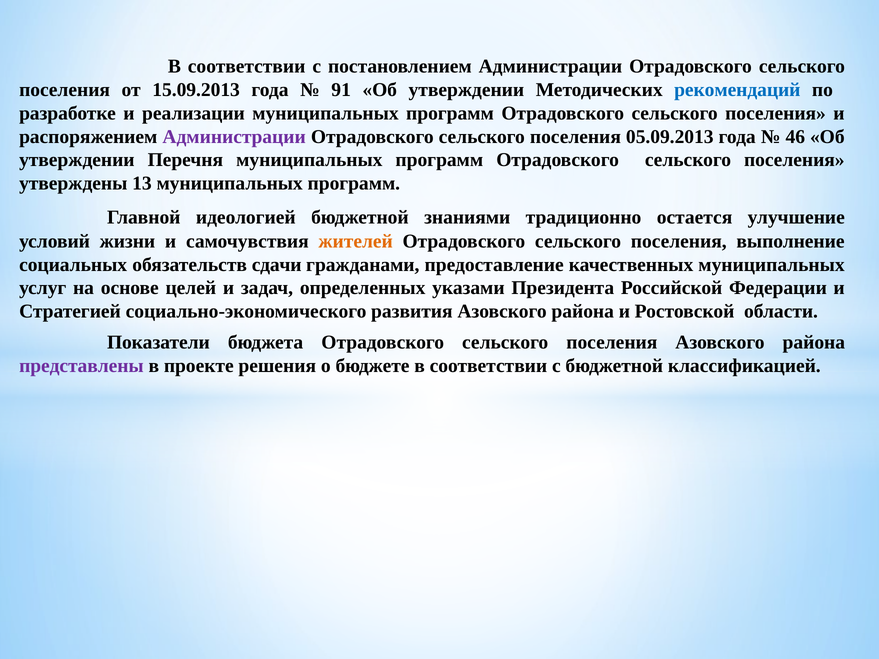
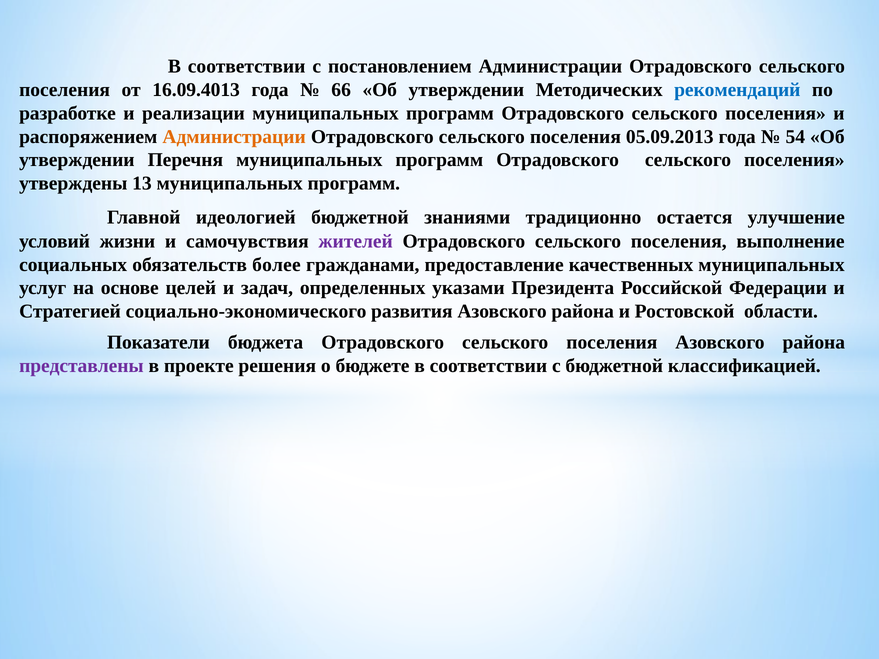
15.09.2013: 15.09.2013 -> 16.09.4013
91: 91 -> 66
Администрации at (234, 137) colour: purple -> orange
46: 46 -> 54
жителей colour: orange -> purple
сдачи: сдачи -> более
